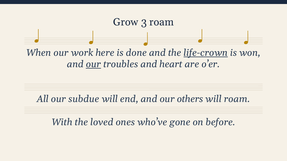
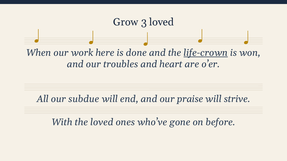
3 roam: roam -> loved
our at (93, 64) underline: present -> none
others: others -> praise
will roam: roam -> strive
